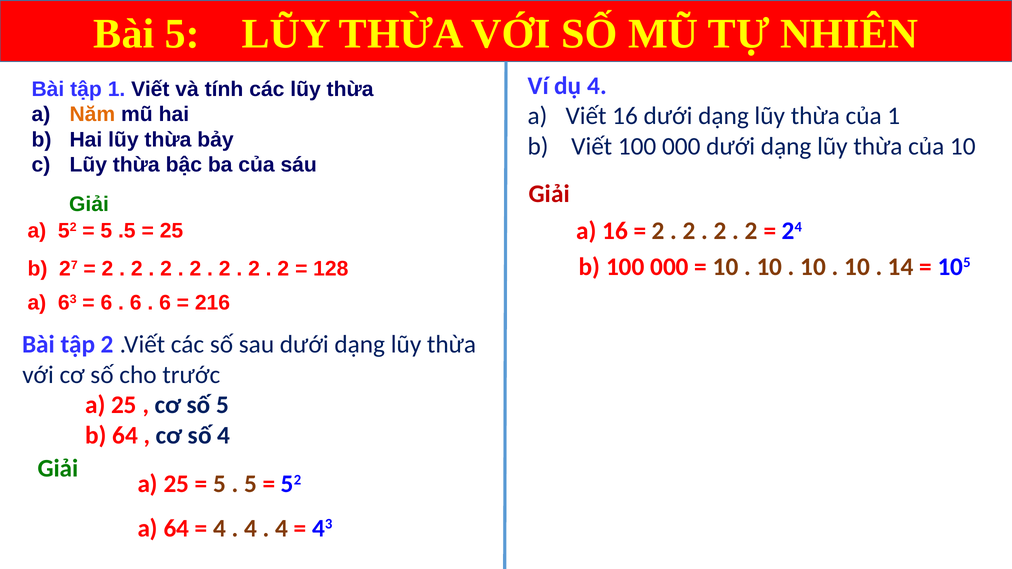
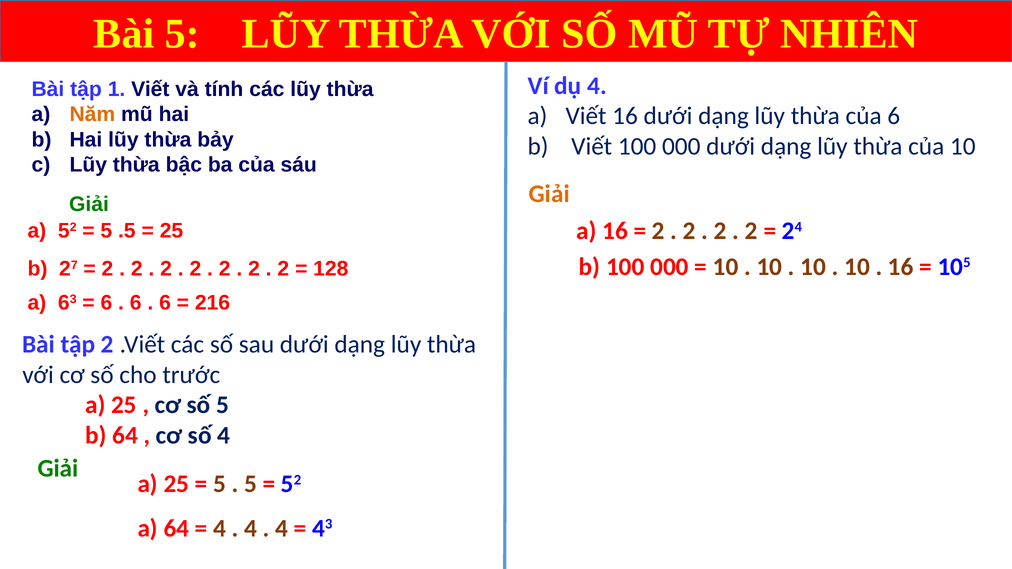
của 1: 1 -> 6
Giải at (549, 194) colour: red -> orange
14 at (901, 267): 14 -> 16
